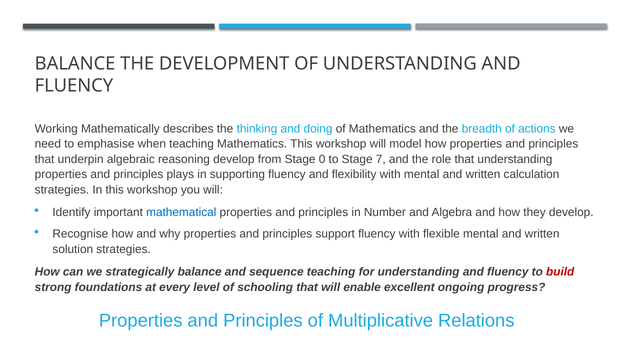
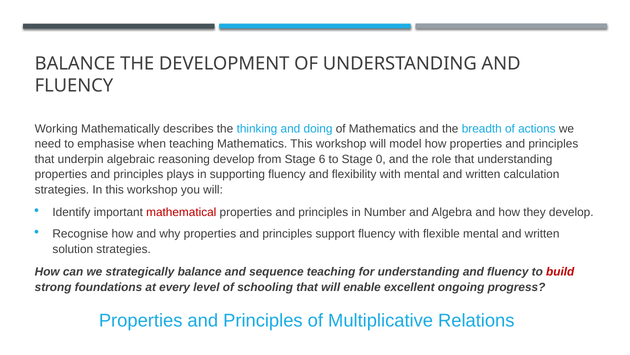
0: 0 -> 6
7: 7 -> 0
mathematical colour: blue -> red
